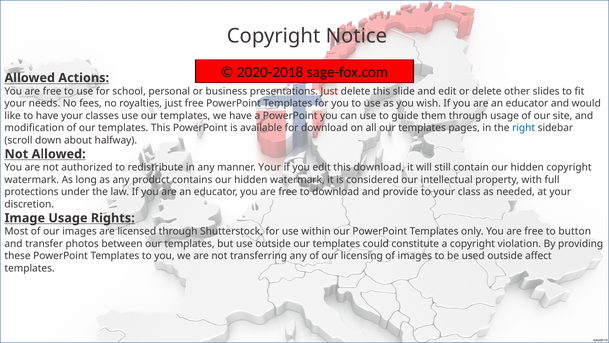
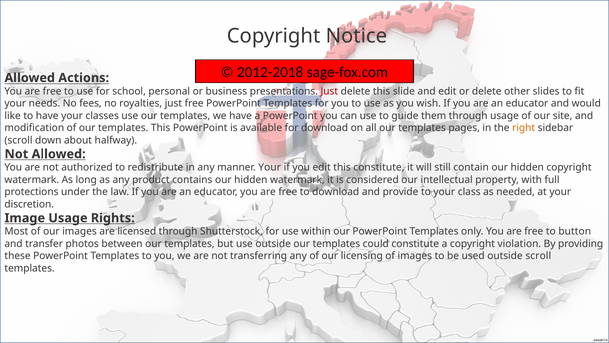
2020-2018: 2020-2018 -> 2012-2018
right colour: blue -> orange
this download: download -> constitute
outside affect: affect -> scroll
